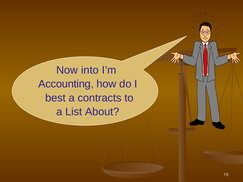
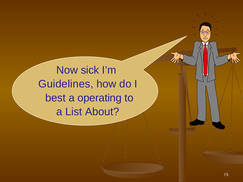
into: into -> sick
Accounting: Accounting -> Guidelines
contracts: contracts -> operating
